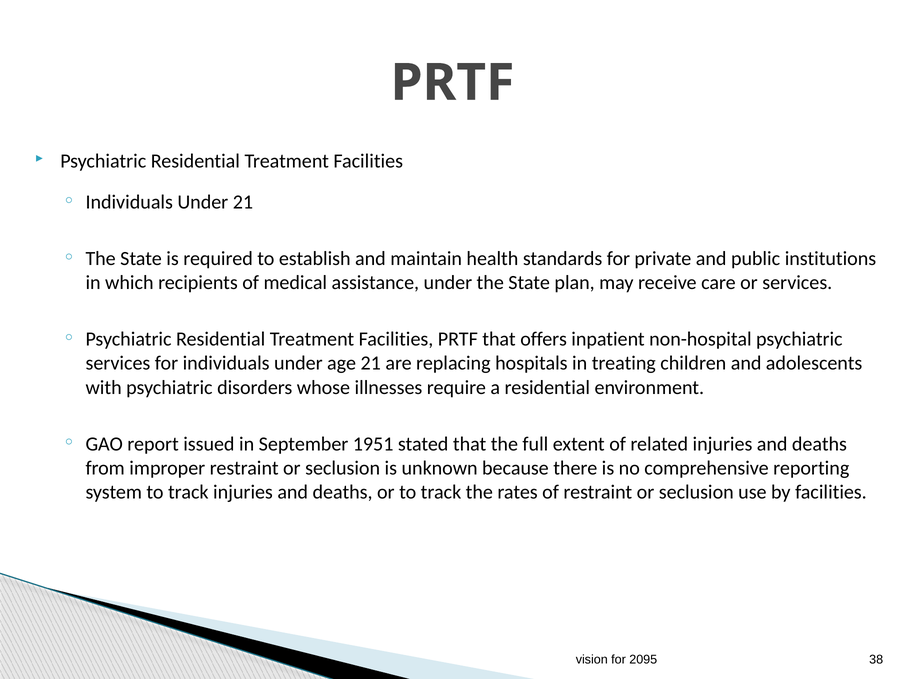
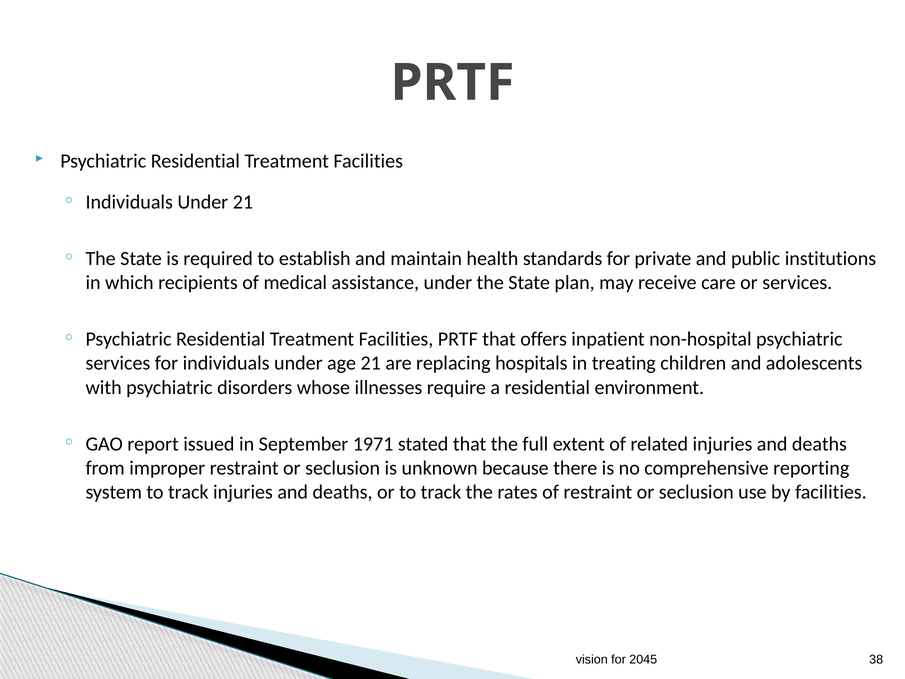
1951: 1951 -> 1971
2095: 2095 -> 2045
